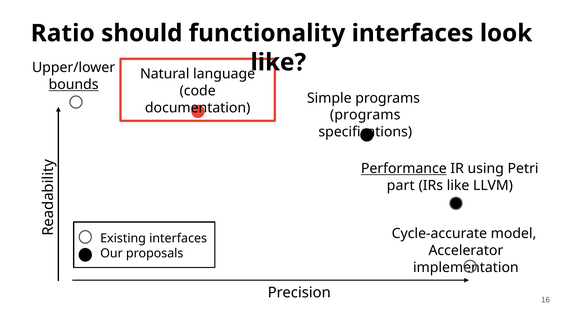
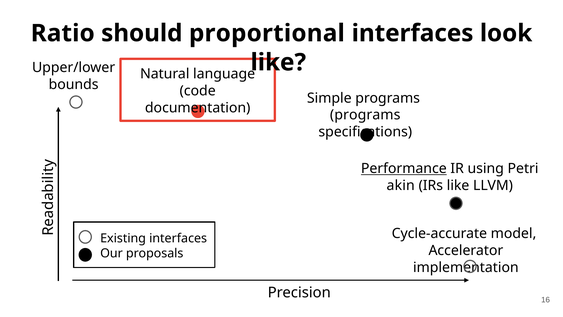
functionality: functionality -> proportional
bounds underline: present -> none
part: part -> akin
